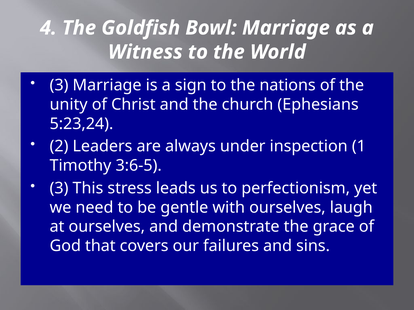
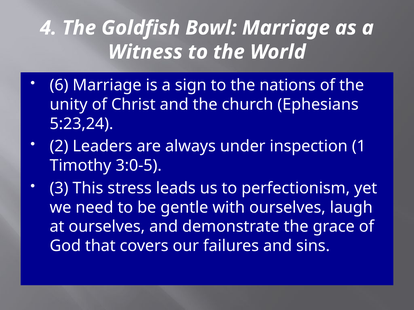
3 at (59, 85): 3 -> 6
3:6-5: 3:6-5 -> 3:0-5
